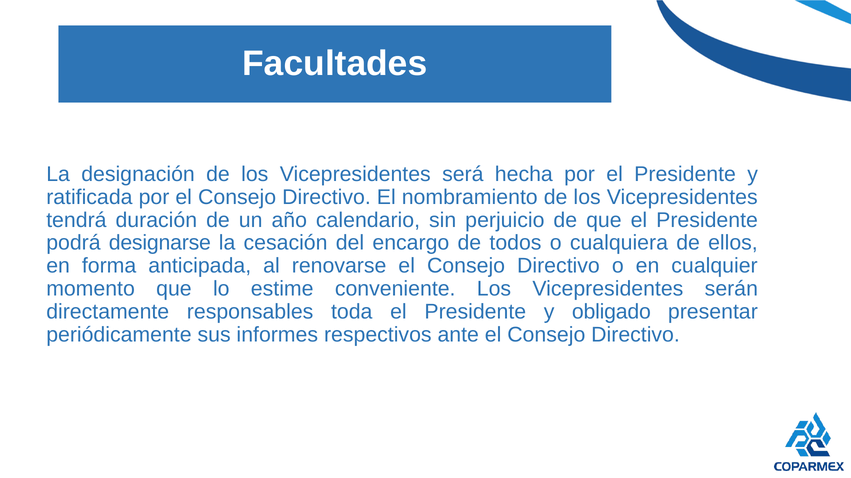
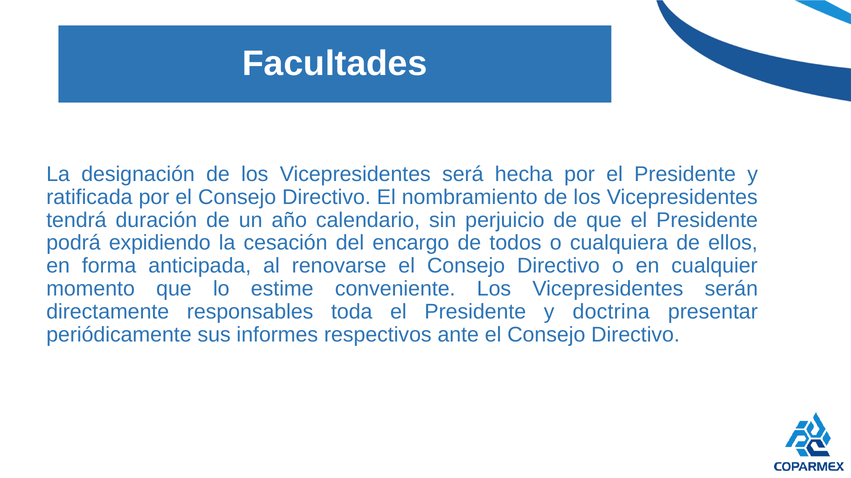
designarse: designarse -> expidiendo
obligado: obligado -> doctrina
